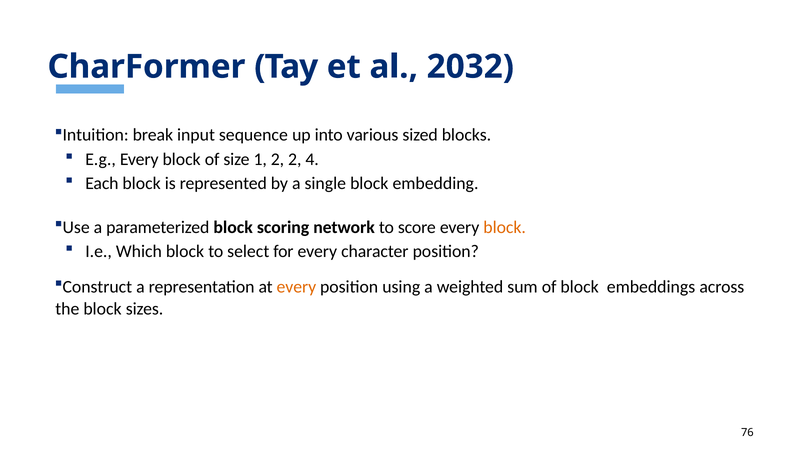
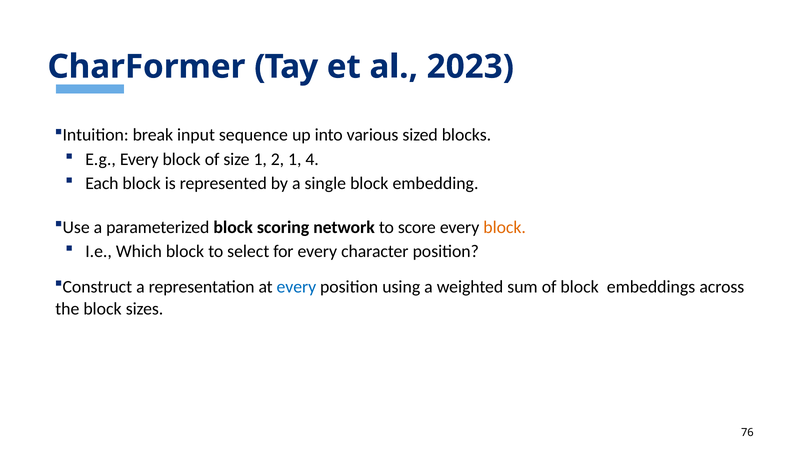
2032: 2032 -> 2023
2 2: 2 -> 1
every at (296, 286) colour: orange -> blue
